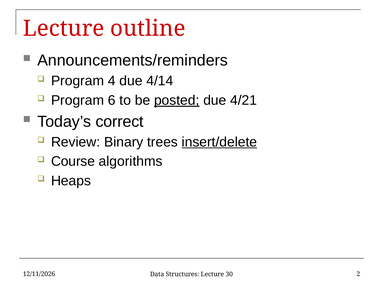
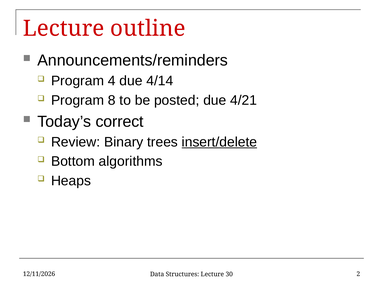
6: 6 -> 8
posted underline: present -> none
Course: Course -> Bottom
